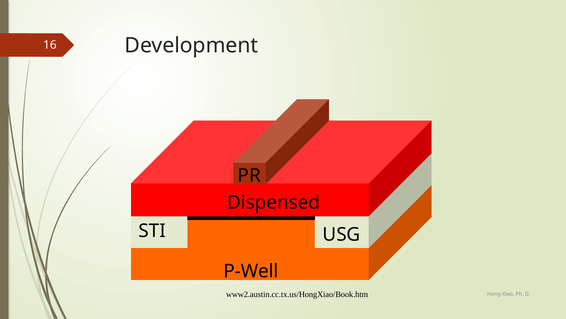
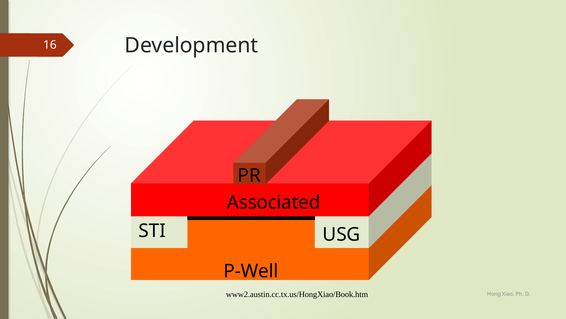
Dispensed: Dispensed -> Associated
